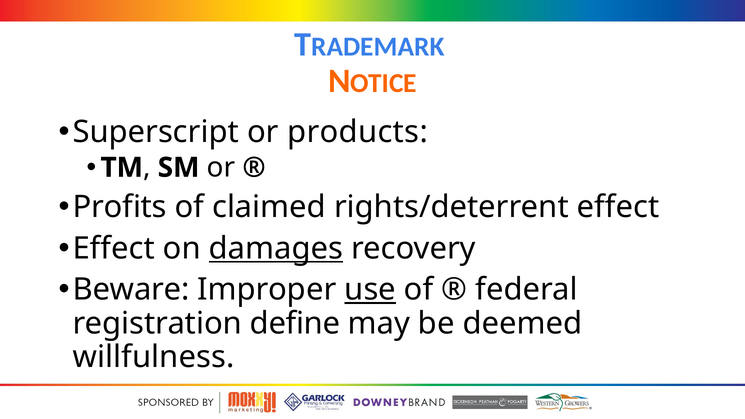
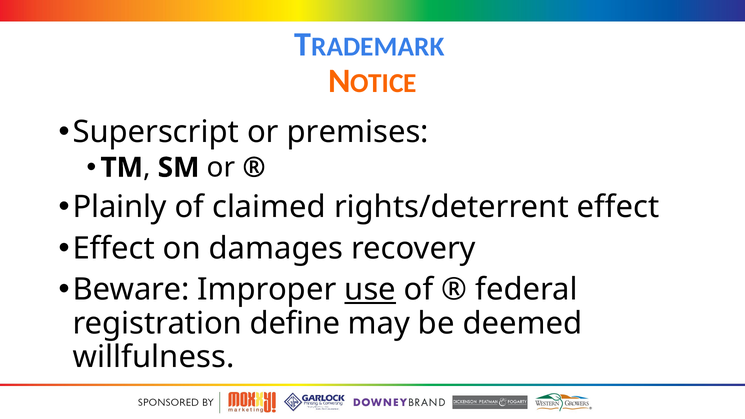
products: products -> premises
Profits: Profits -> Plainly
damages underline: present -> none
